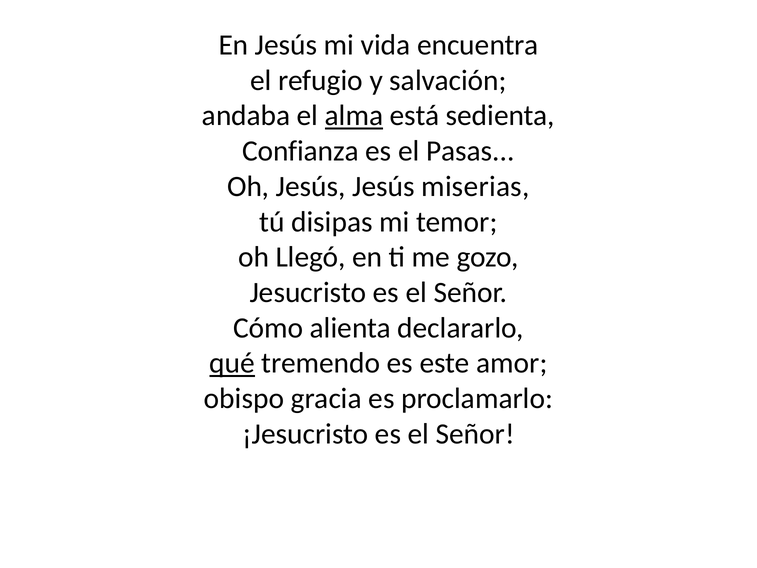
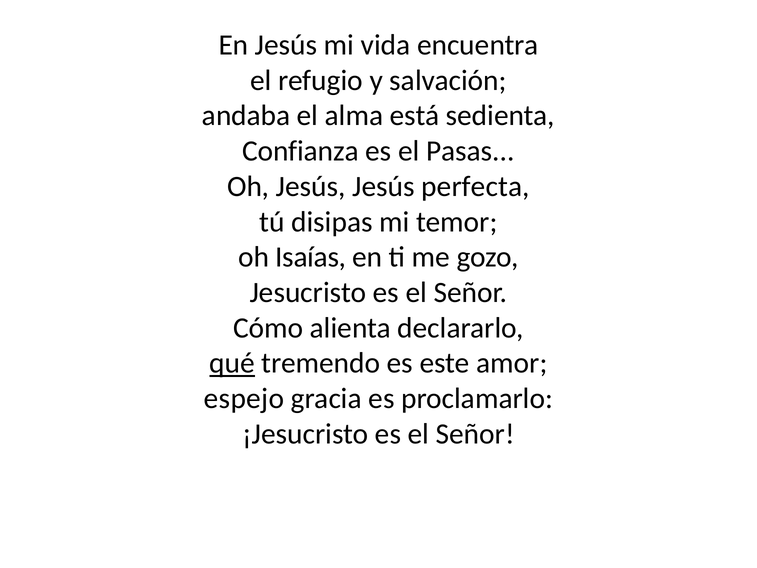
alma underline: present -> none
miserias: miserias -> perfecta
Llegó: Llegó -> Isaías
obispo: obispo -> espejo
